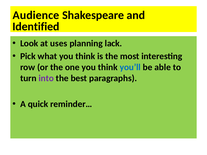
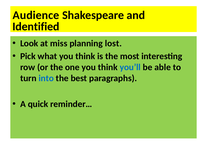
uses: uses -> miss
lack: lack -> lost
into colour: purple -> blue
